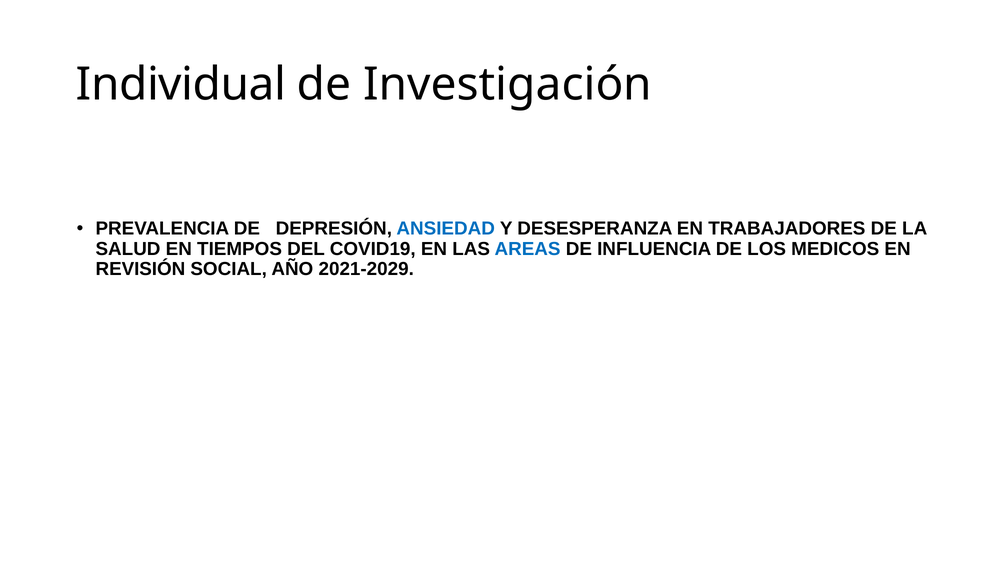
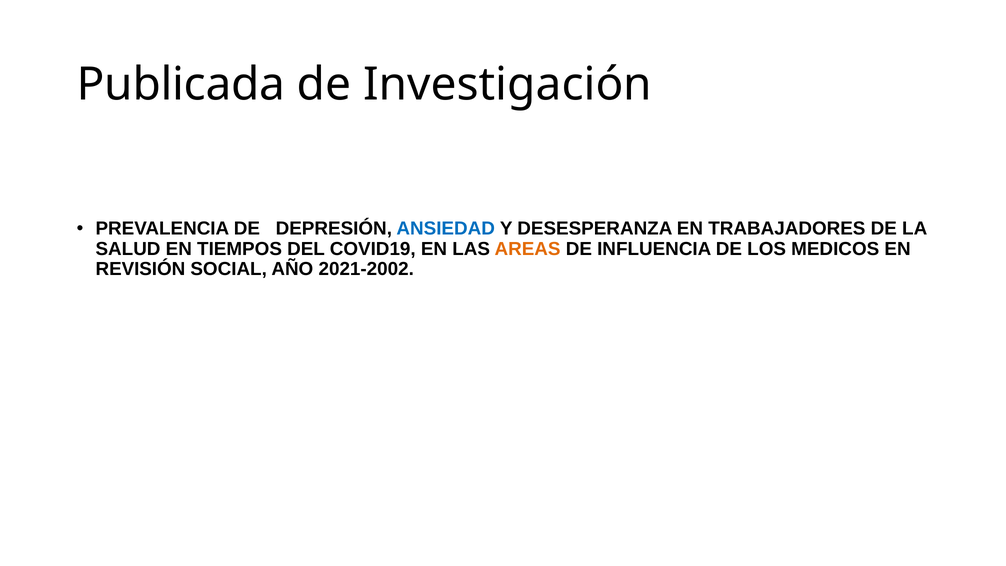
Individual: Individual -> Publicada
AREAS colour: blue -> orange
2021-2029: 2021-2029 -> 2021-2002
